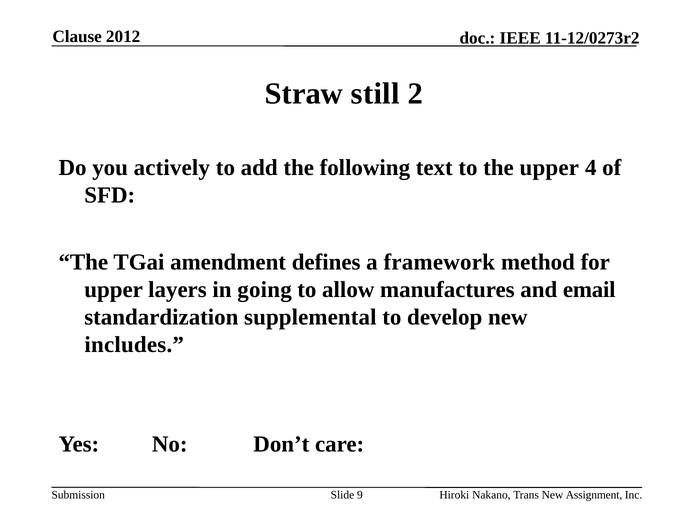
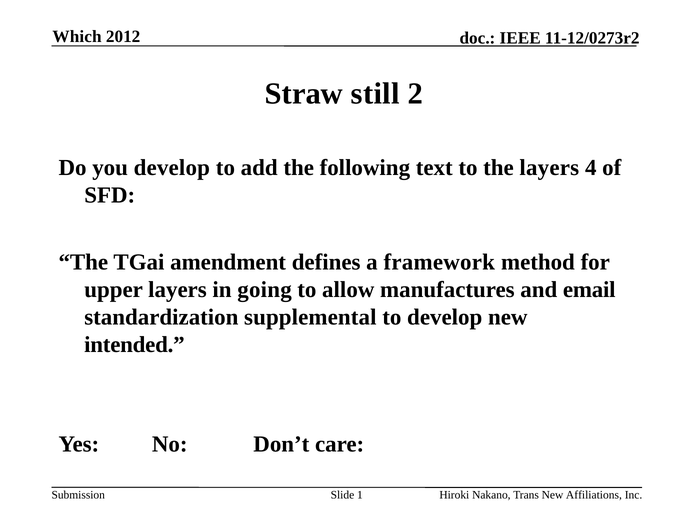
Clause: Clause -> Which
you actively: actively -> develop
the upper: upper -> layers
includes: includes -> intended
9: 9 -> 1
Assignment: Assignment -> Affiliations
